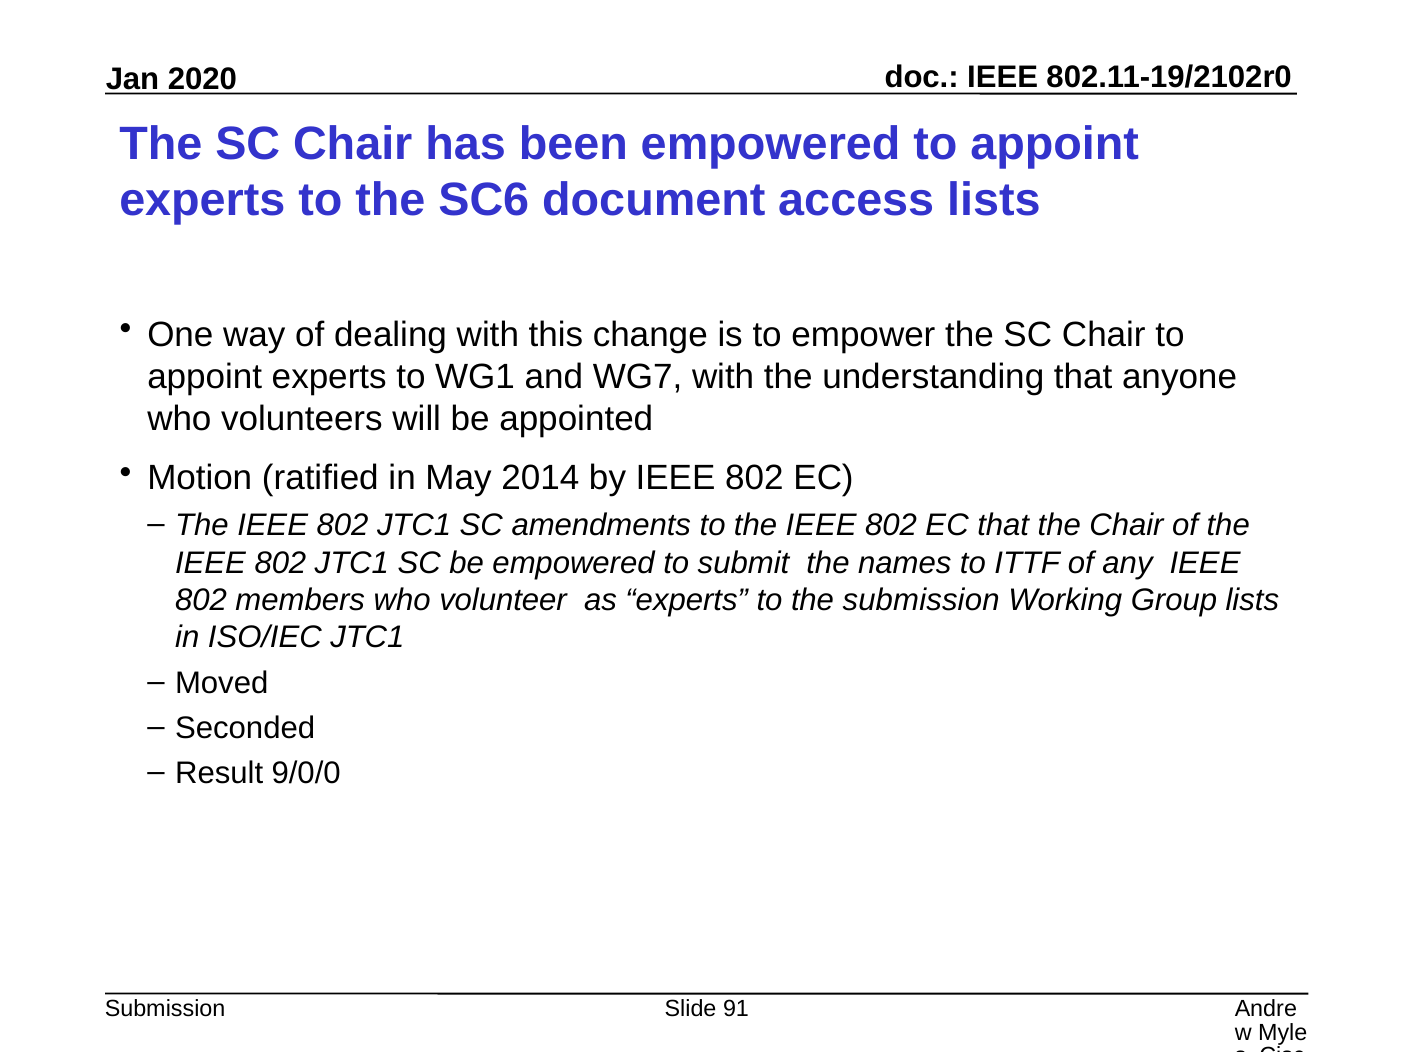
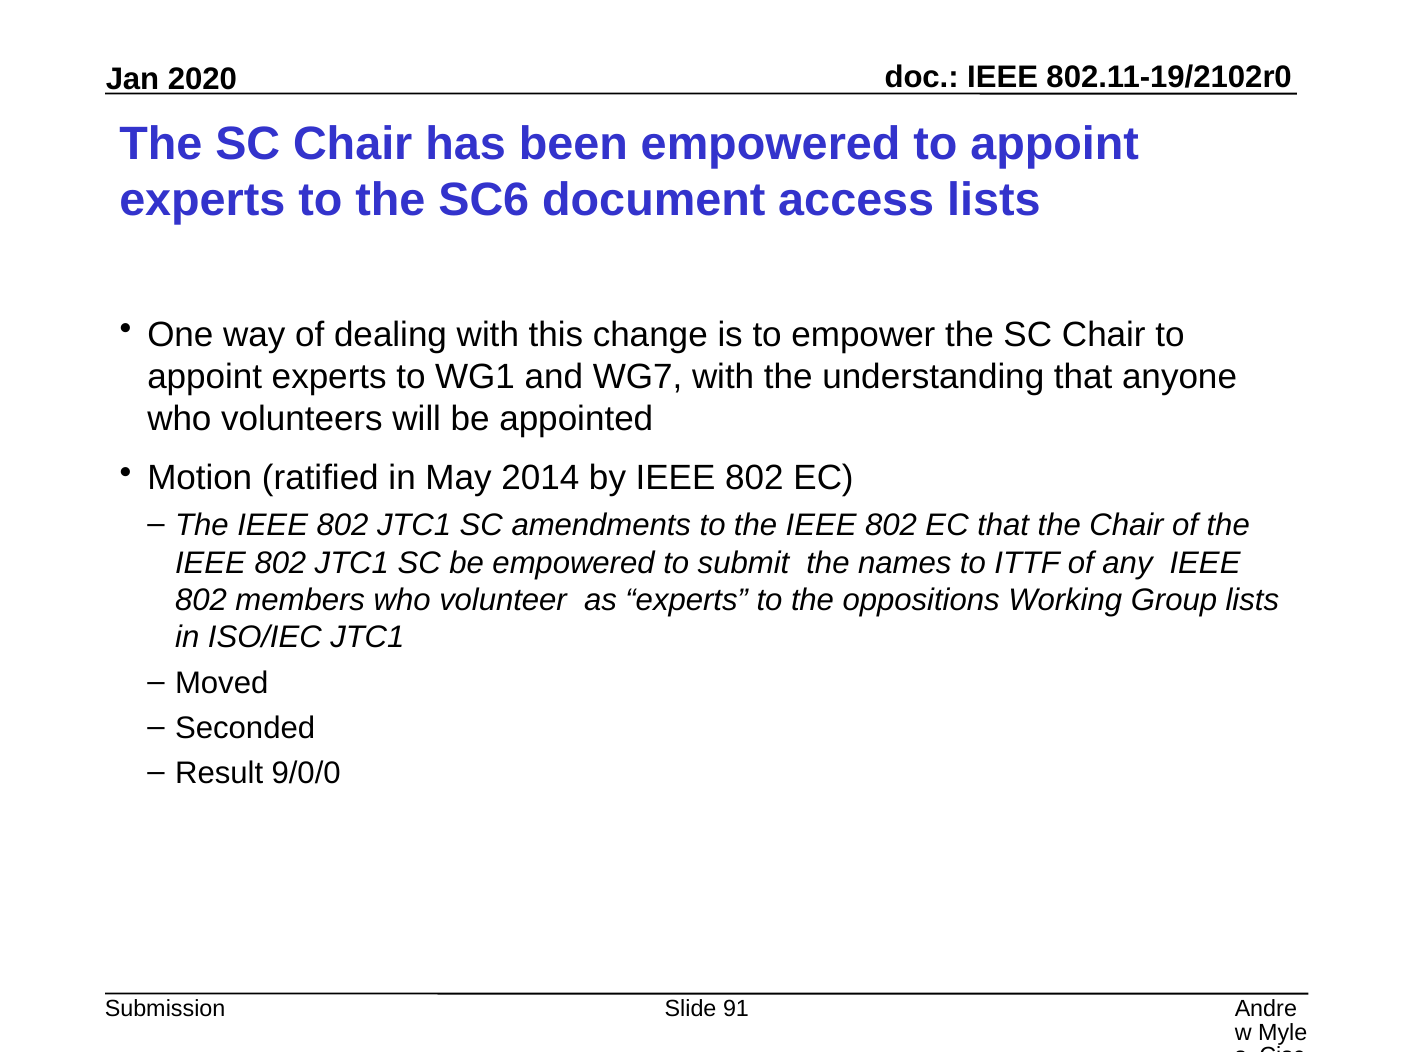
the submission: submission -> oppositions
